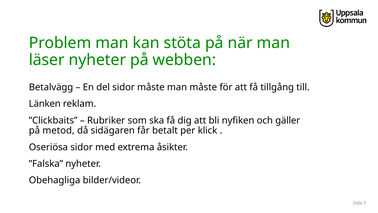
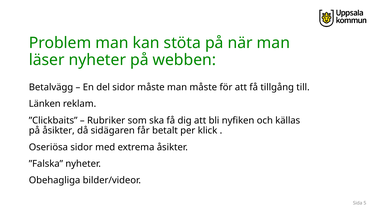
gäller: gäller -> källas
på metod: metod -> åsikter
